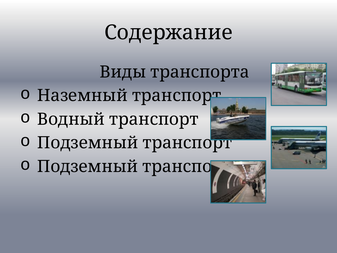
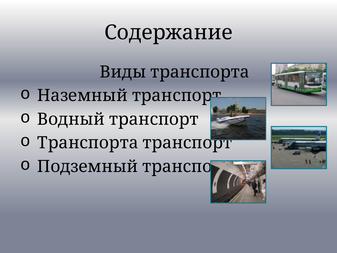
Подземный at (88, 143): Подземный -> Транспортa
